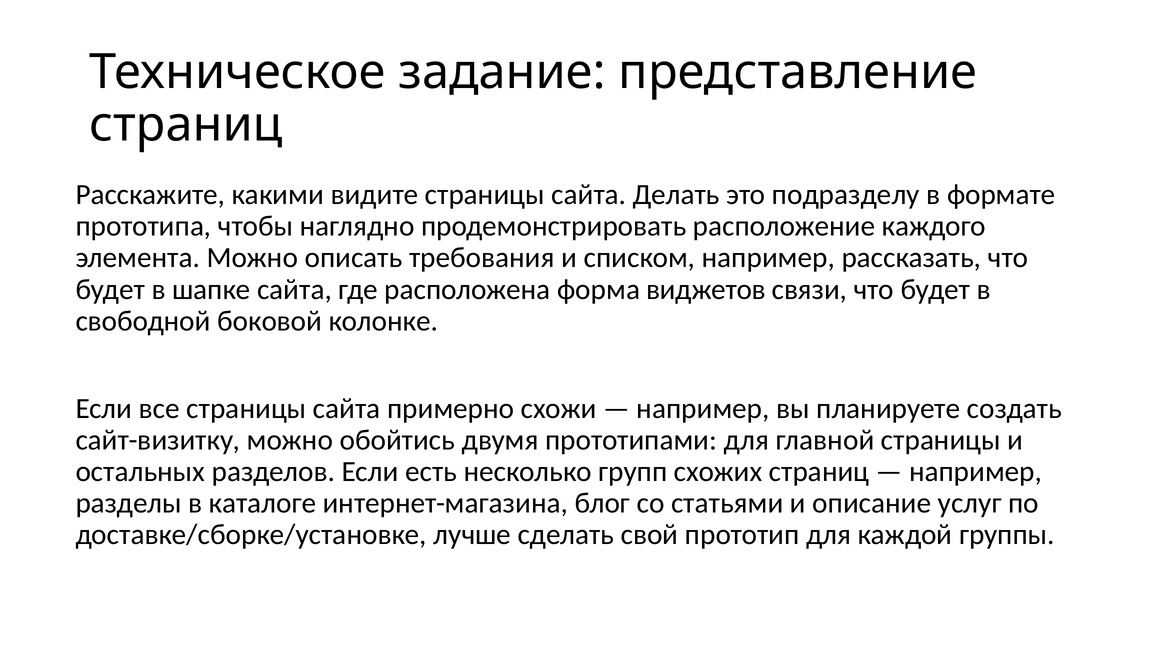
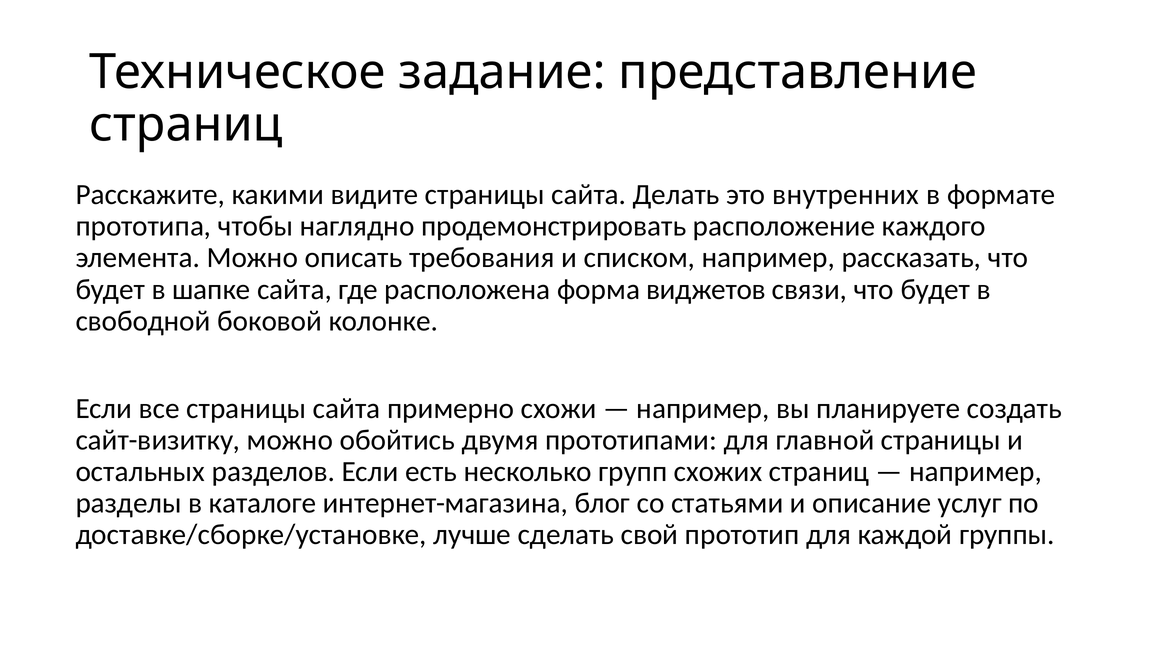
подразделу: подразделу -> внутренних
